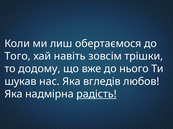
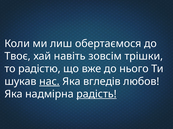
Того: Того -> Твоє
додому: додому -> радістю
нас underline: none -> present
